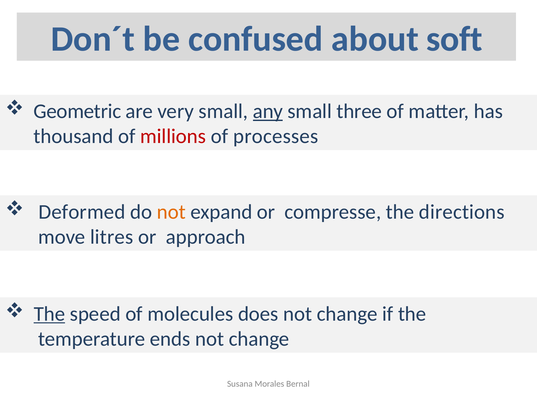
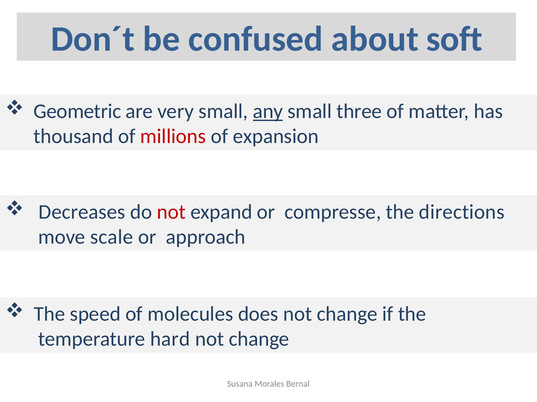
processes: processes -> expansion
Deformed: Deformed -> Decreases
not at (171, 212) colour: orange -> red
litres: litres -> scale
The at (49, 314) underline: present -> none
ends: ends -> hard
